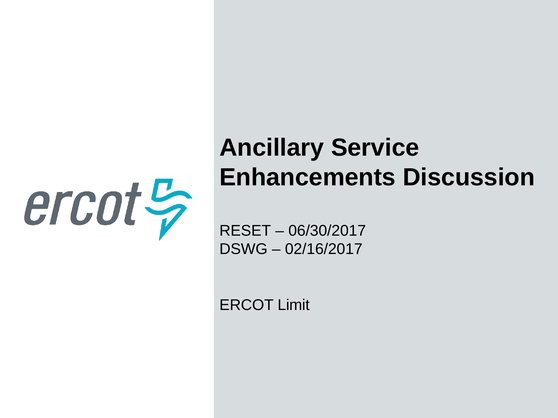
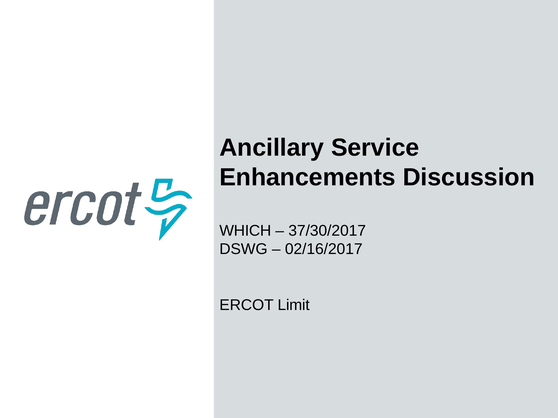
RESET: RESET -> WHICH
06/30/2017: 06/30/2017 -> 37/30/2017
